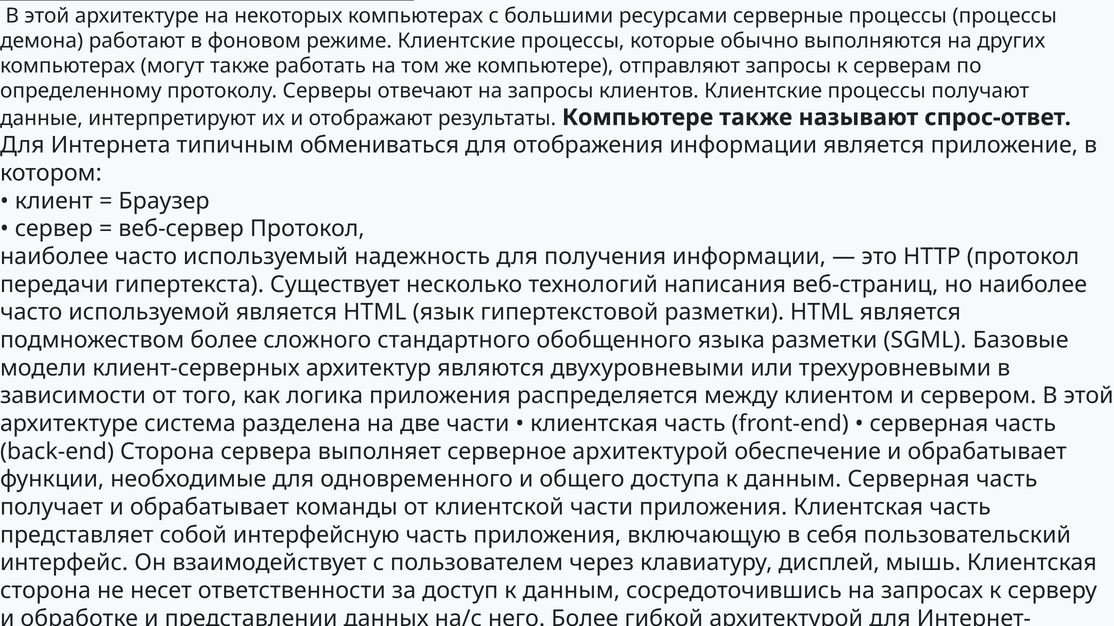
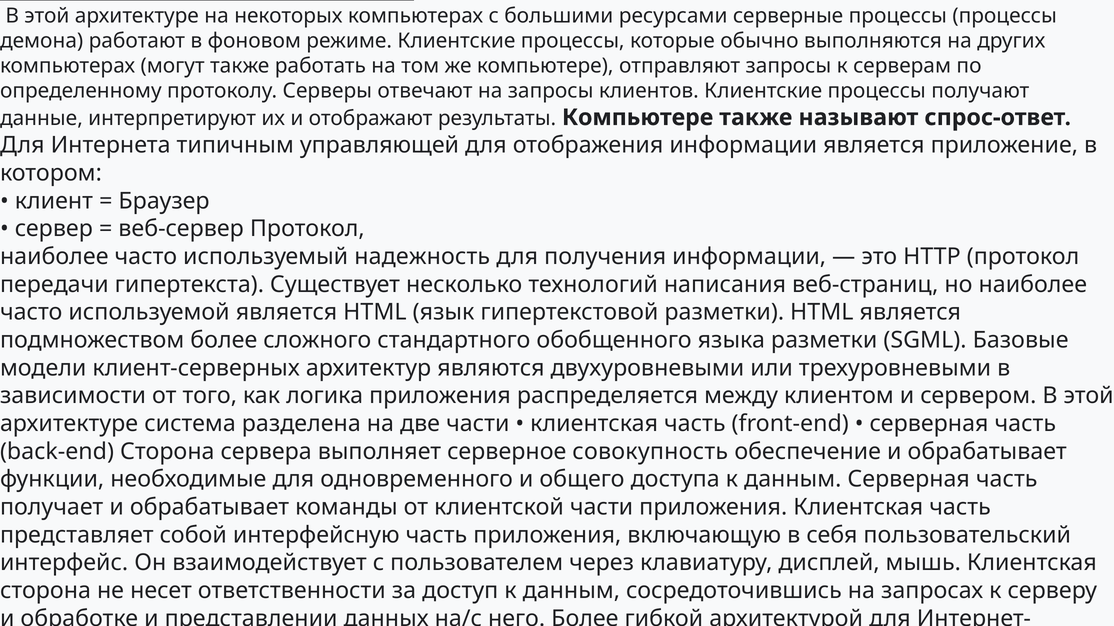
обмениваться: обмениваться -> управляющей
серверное архитектурой: архитектурой -> совокупность
